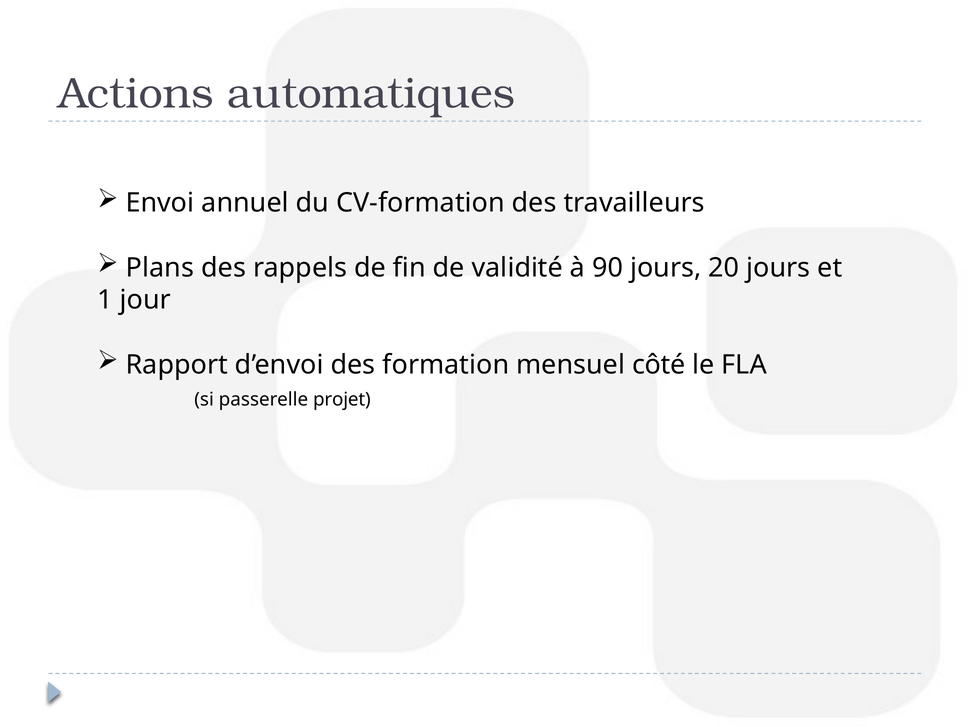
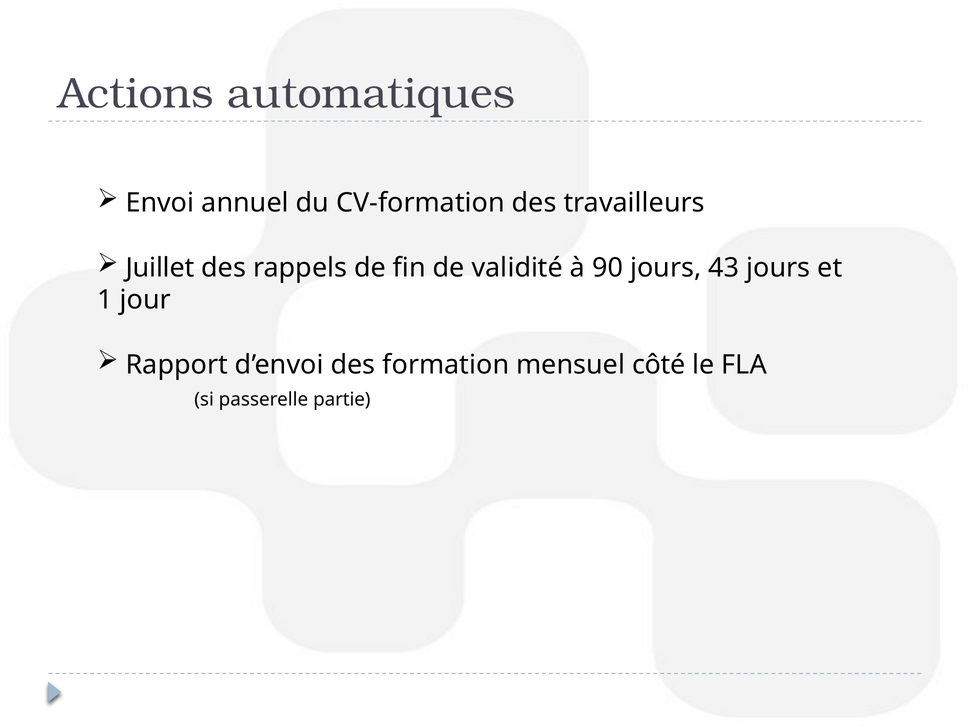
Plans: Plans -> Juillet
20: 20 -> 43
projet: projet -> partie
